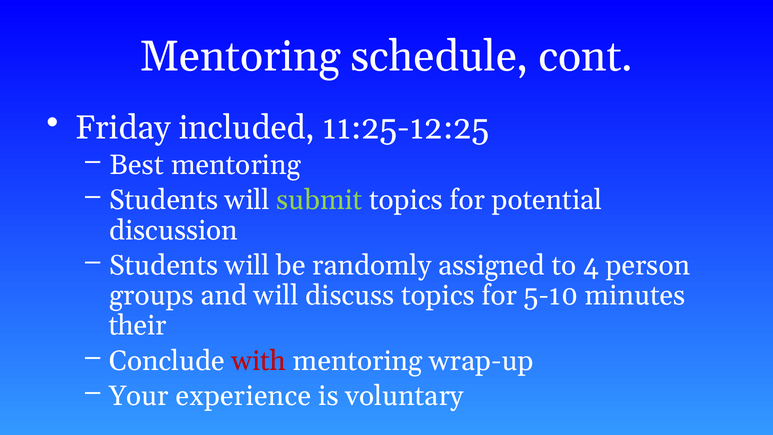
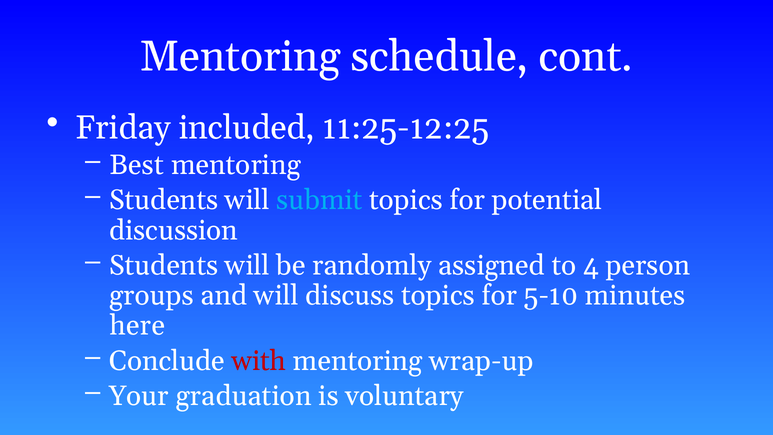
submit colour: light green -> light blue
their: their -> here
experience: experience -> graduation
